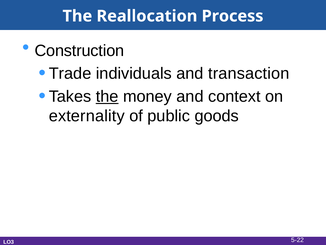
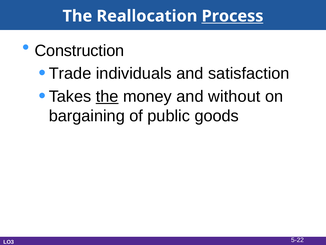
Process underline: none -> present
transaction: transaction -> satisfaction
context: context -> without
externality: externality -> bargaining
